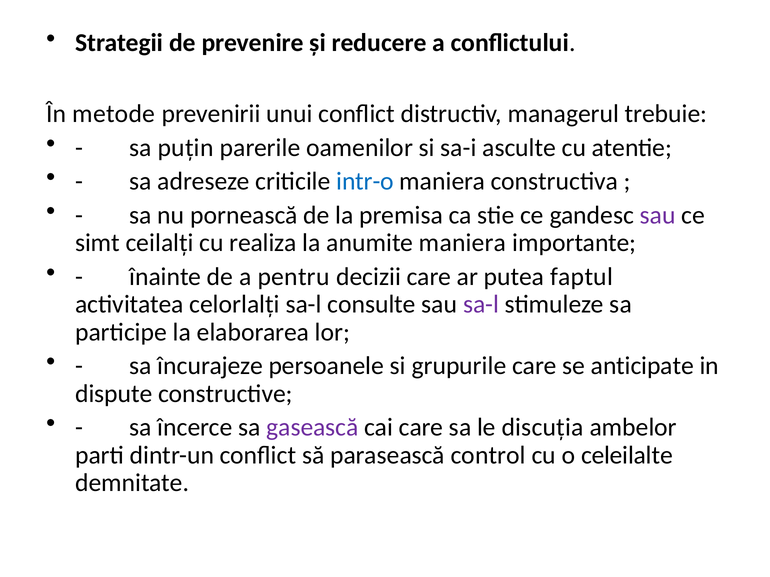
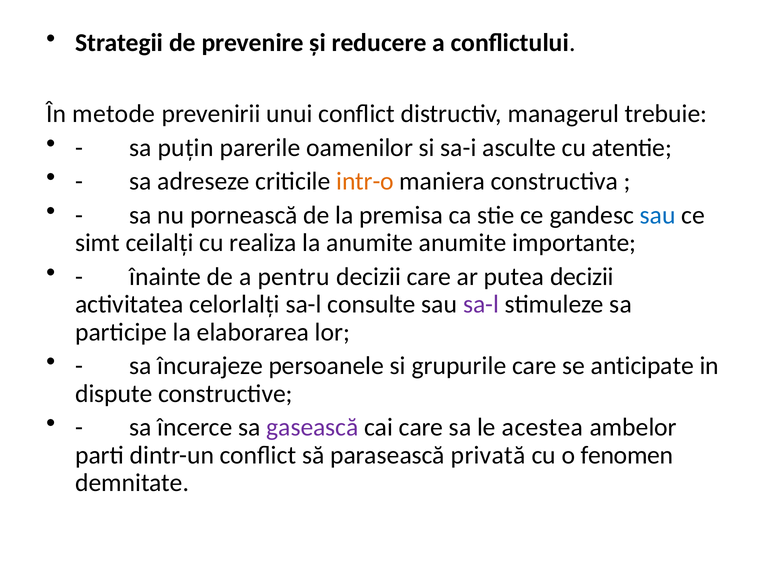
intr-o colour: blue -> orange
sau at (658, 215) colour: purple -> blue
anumite maniera: maniera -> anumite
putea faptul: faptul -> decizii
discuția: discuția -> acestea
control: control -> privată
celeilalte: celeilalte -> fenomen
